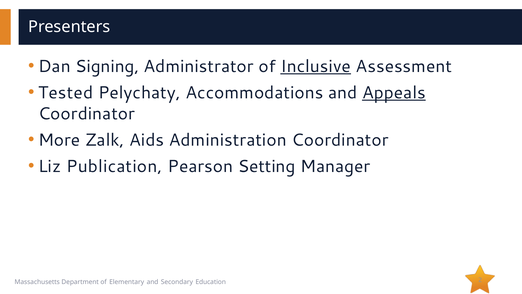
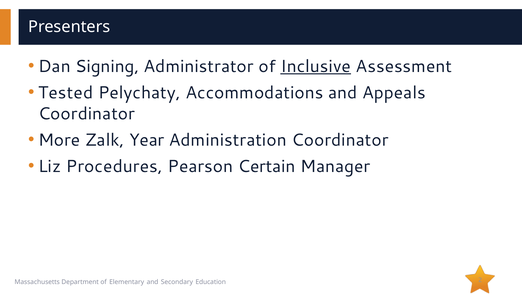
Appeals underline: present -> none
Aids: Aids -> Year
Publication: Publication -> Procedures
Setting: Setting -> Certain
